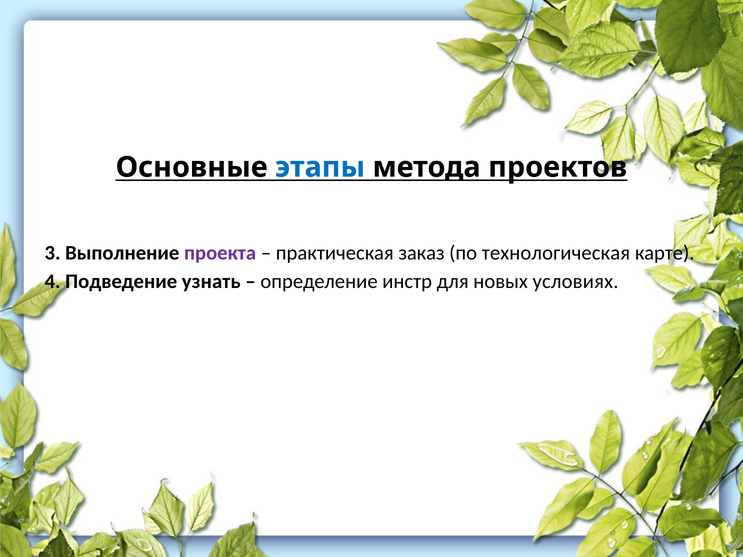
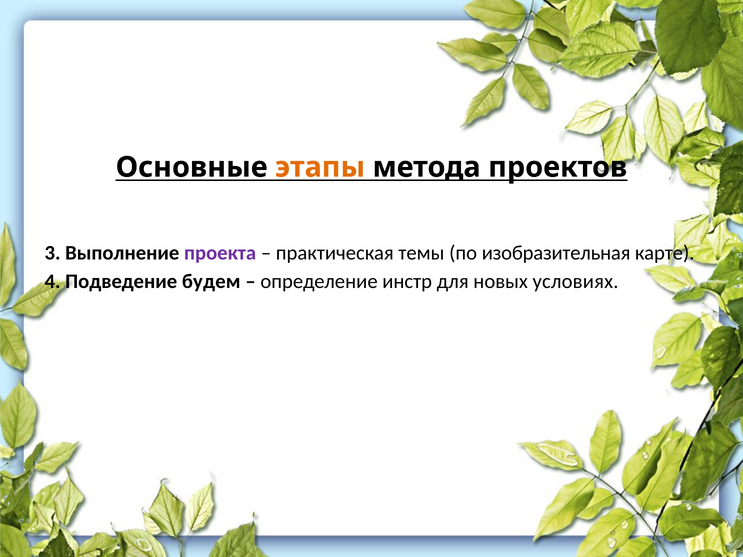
этапы colour: blue -> orange
заказ: заказ -> темы
технологическая: технологическая -> изобразительная
узнать: узнать -> будем
